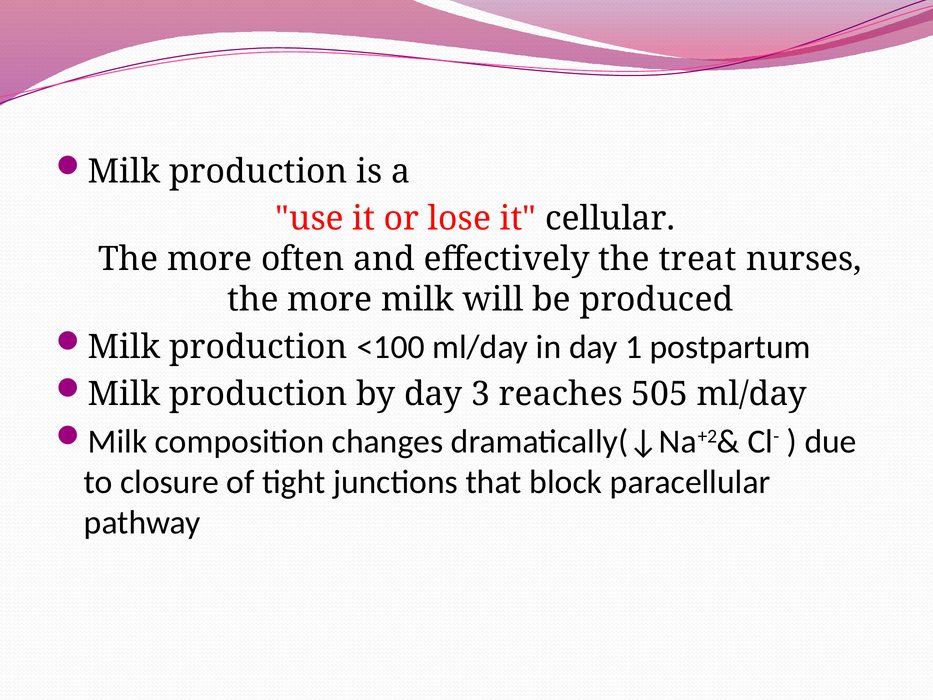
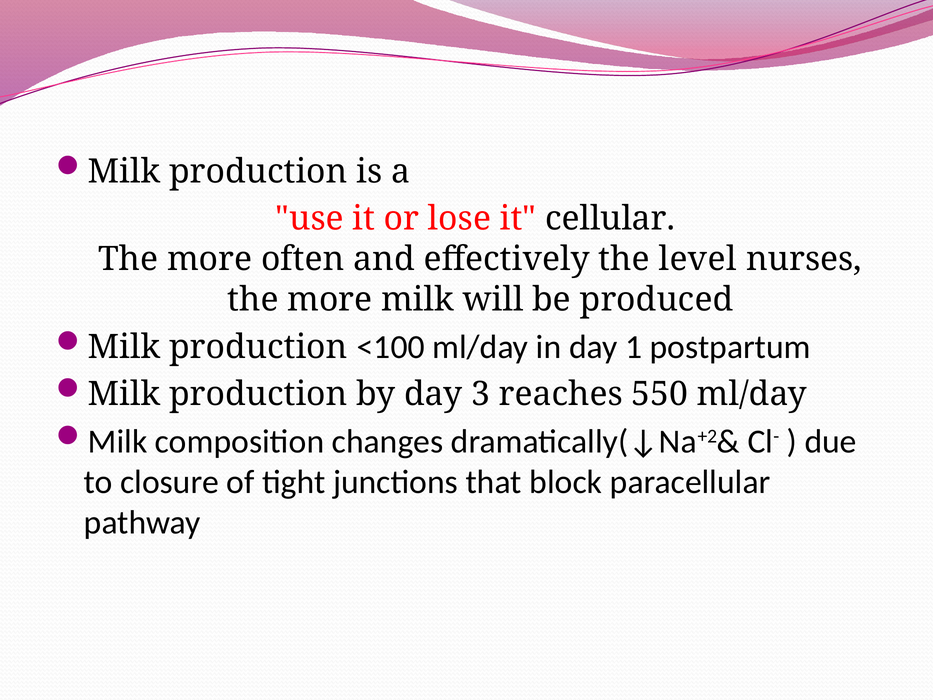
treat: treat -> level
505: 505 -> 550
